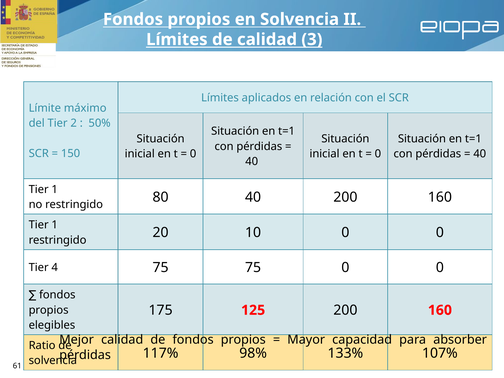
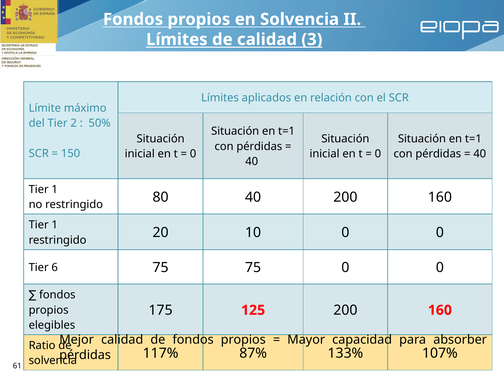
4: 4 -> 6
98%: 98% -> 87%
